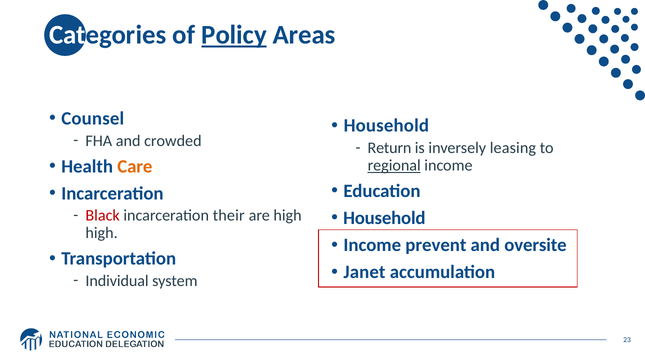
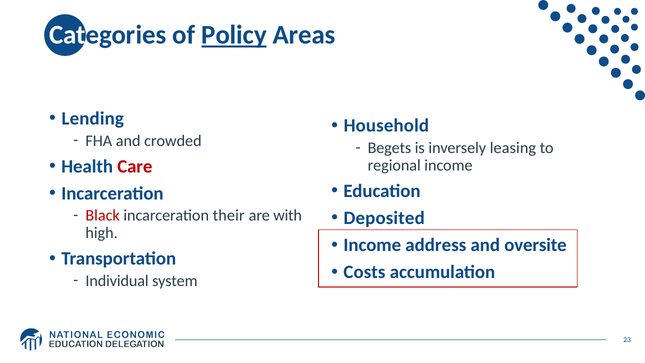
Counsel: Counsel -> Lending
Return: Return -> Begets
Care colour: orange -> red
regional underline: present -> none
are high: high -> with
Household at (384, 218): Household -> Deposited
prevent: prevent -> address
Janet: Janet -> Costs
